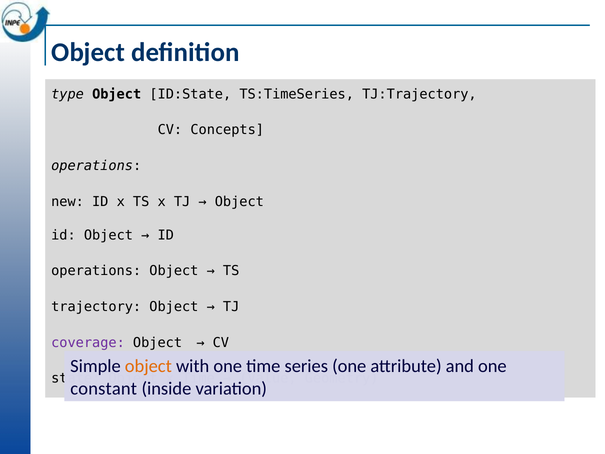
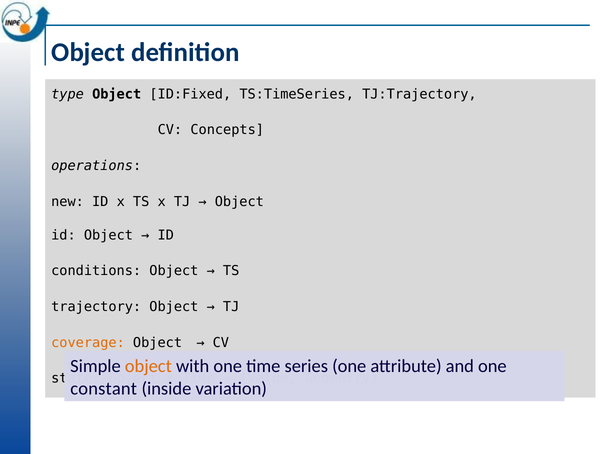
ID:State: ID:State -> ID:Fixed
operations at (96, 271): operations -> conditions
coverage colour: purple -> orange
